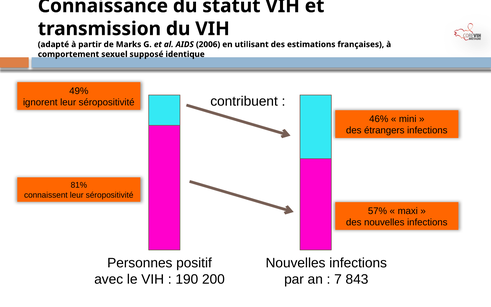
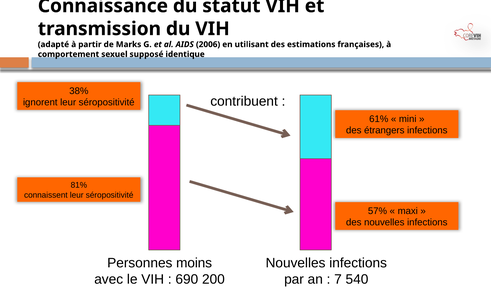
49%: 49% -> 38%
46%: 46% -> 61%
positif: positif -> moins
190: 190 -> 690
843: 843 -> 540
